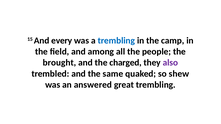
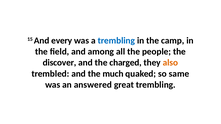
brought: brought -> discover
also colour: purple -> orange
same: same -> much
shew: shew -> same
